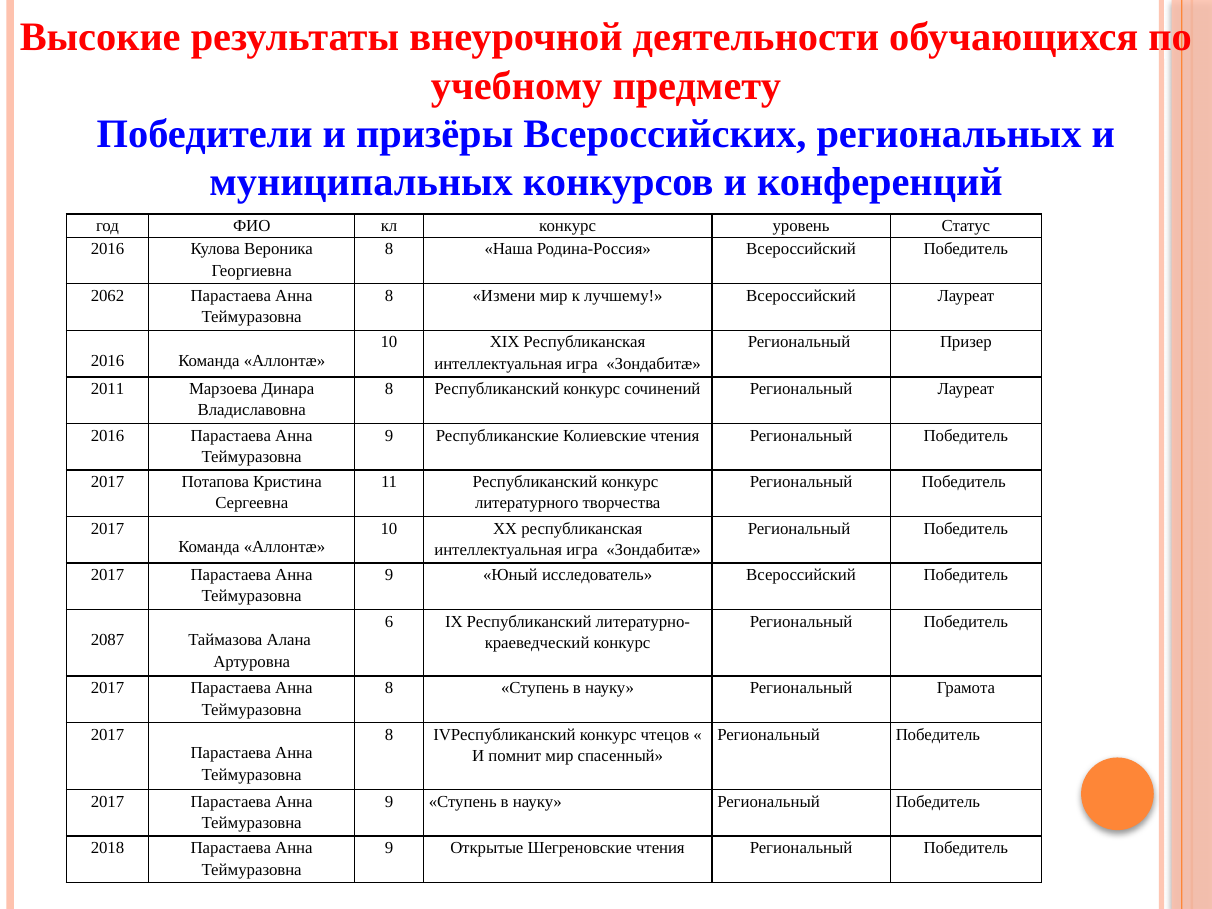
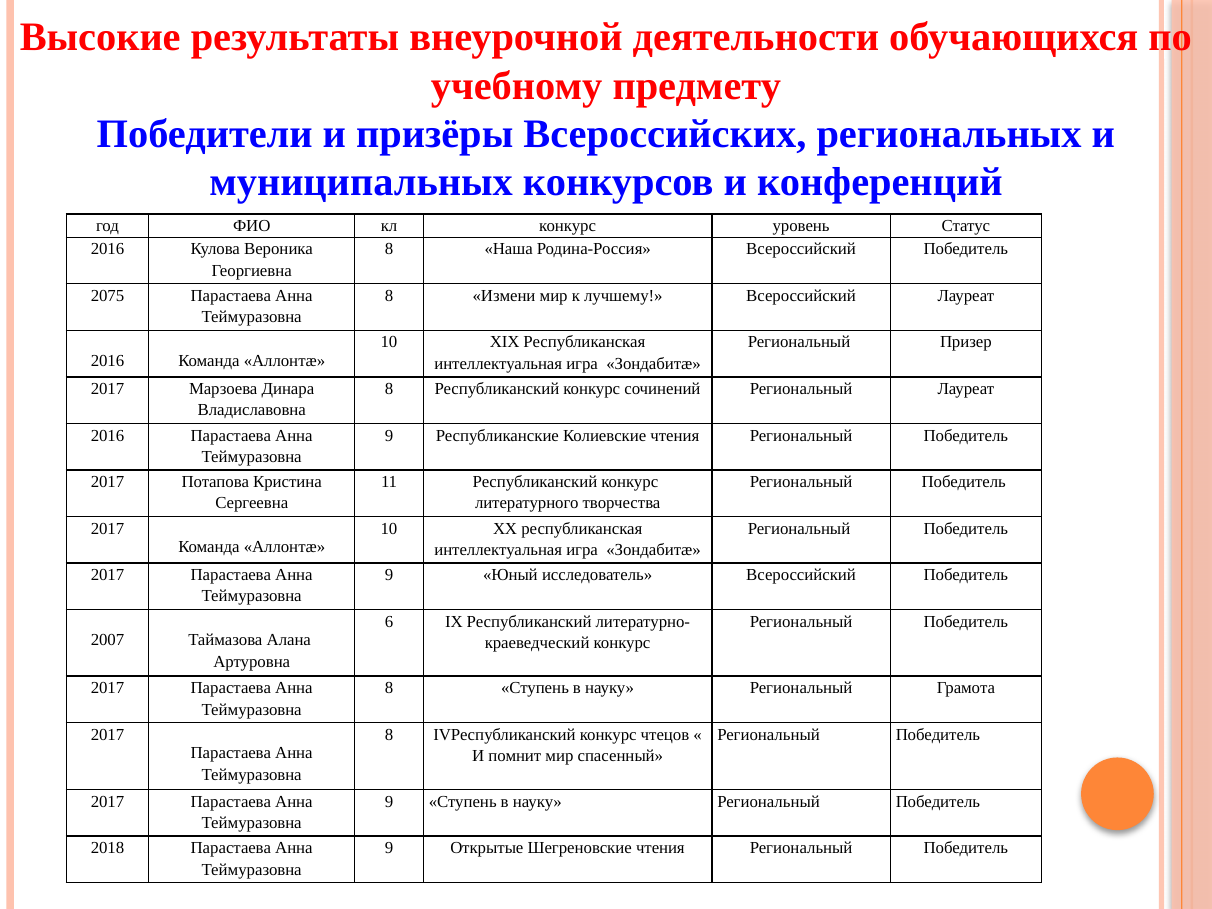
2062: 2062 -> 2075
2011 at (108, 389): 2011 -> 2017
2087: 2087 -> 2007
